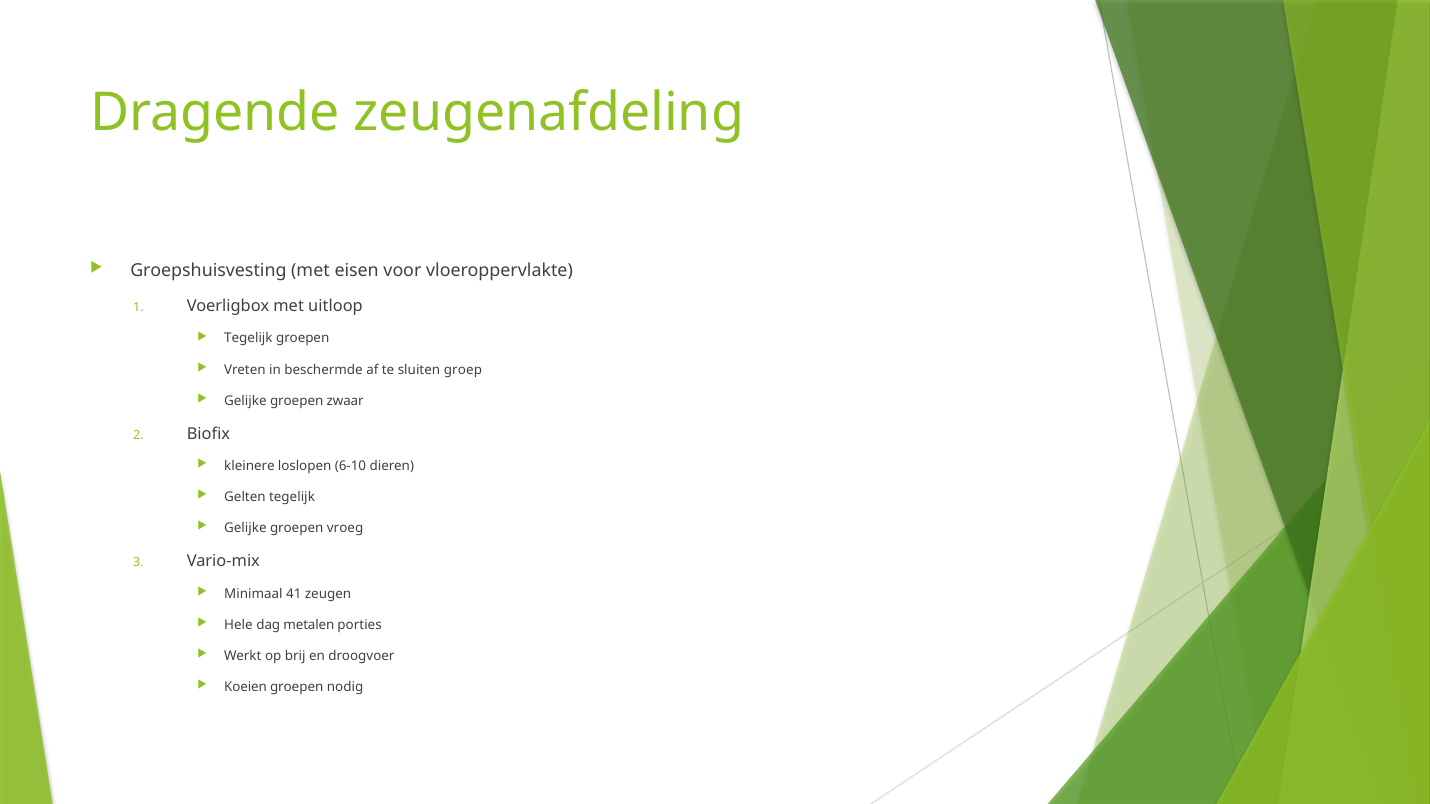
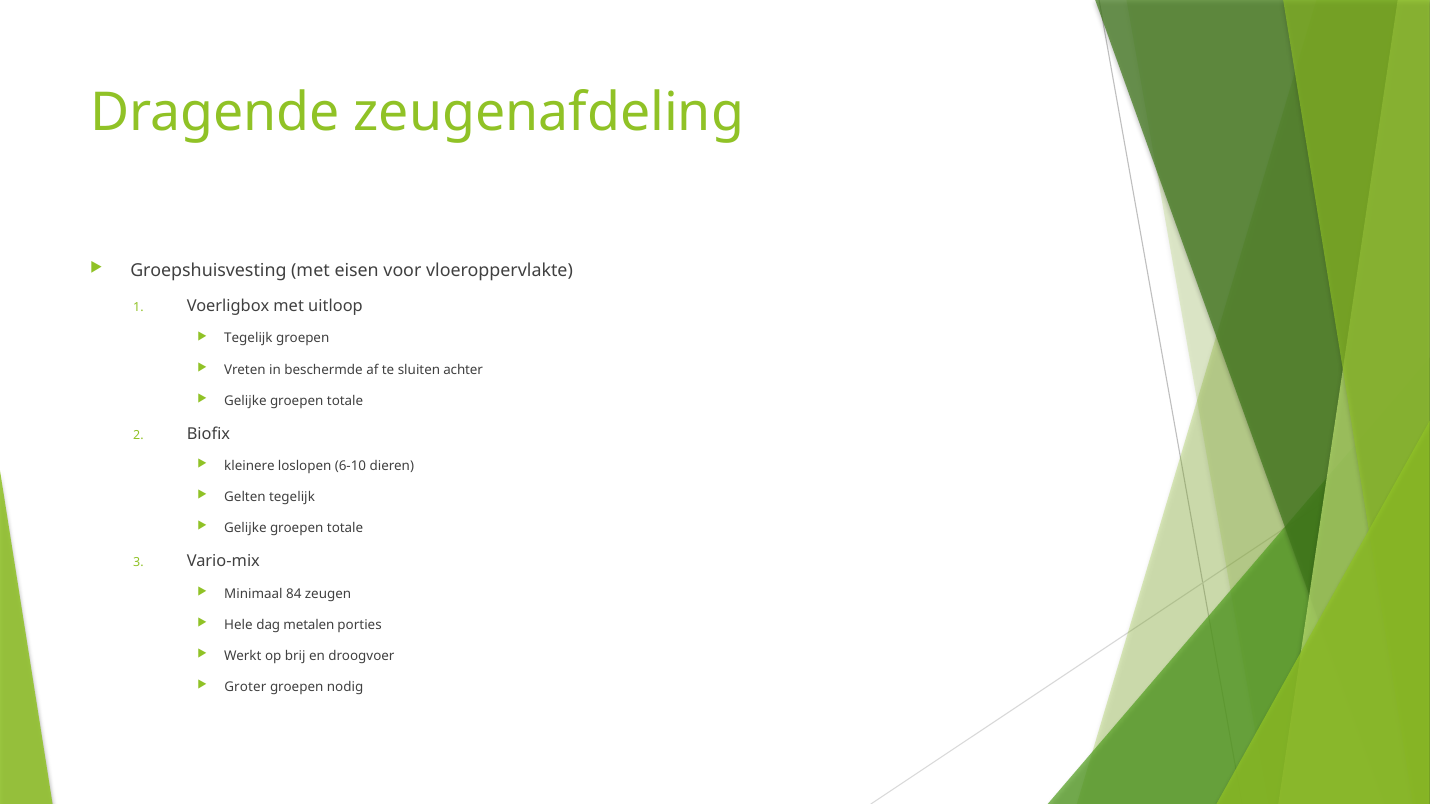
groep: groep -> achter
zwaar at (345, 401): zwaar -> totale
vroeg at (345, 528): vroeg -> totale
41: 41 -> 84
Koeien: Koeien -> Groter
